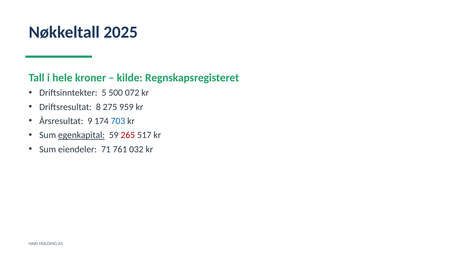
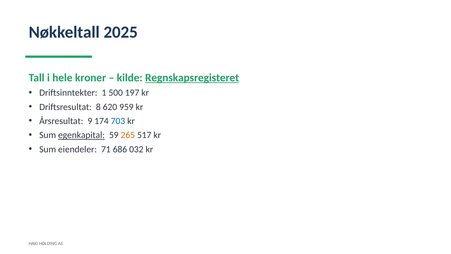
Regnskapsregisteret underline: none -> present
5: 5 -> 1
072: 072 -> 197
275: 275 -> 620
265 colour: red -> orange
761: 761 -> 686
